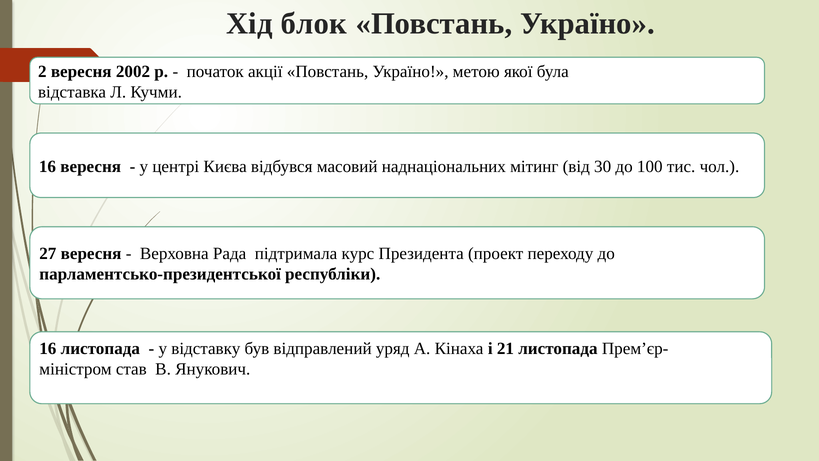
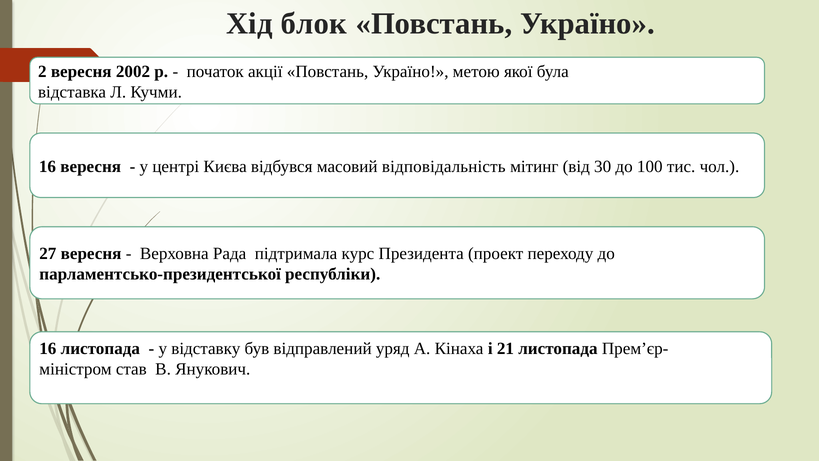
наднаціональних: наднаціональних -> відповідальність
